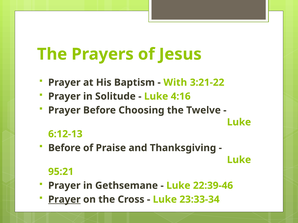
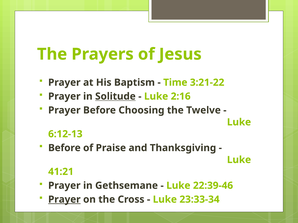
With: With -> Time
Solitude underline: none -> present
4:16: 4:16 -> 2:16
95:21: 95:21 -> 41:21
